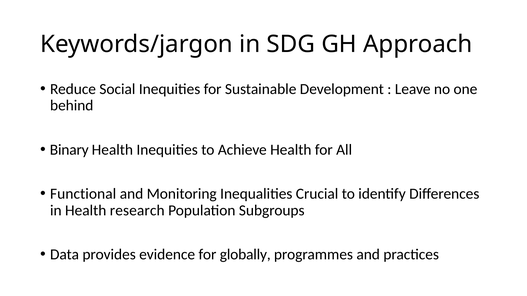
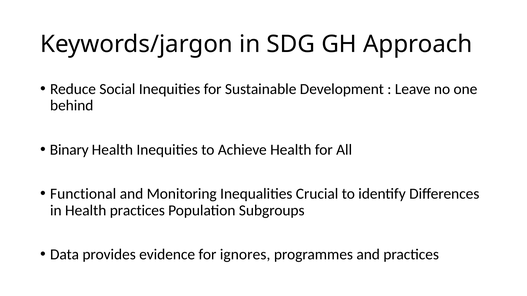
Health research: research -> practices
globally: globally -> ignores
